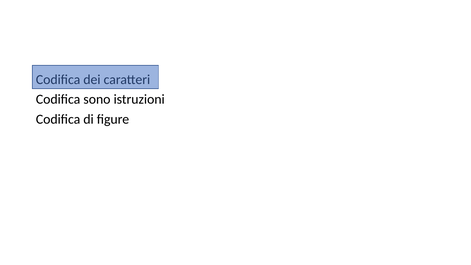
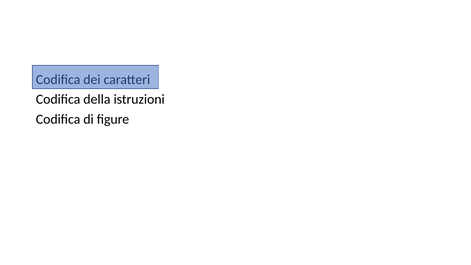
sono: sono -> della
